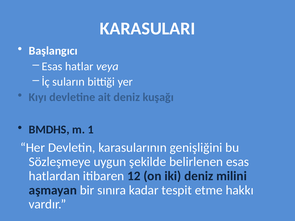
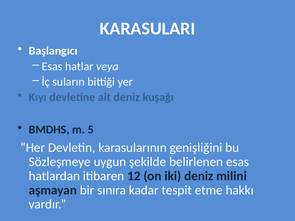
1: 1 -> 5
